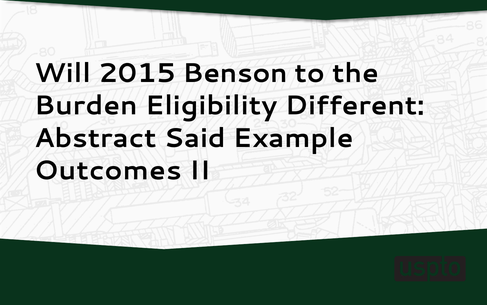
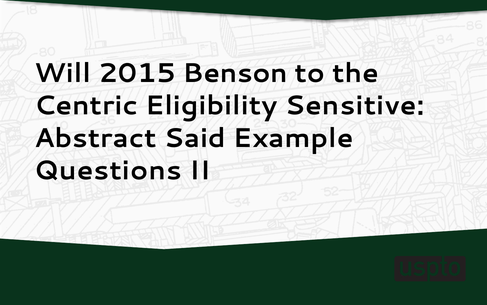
Burden: Burden -> Centric
Different: Different -> Sensitive
Outcomes: Outcomes -> Questions
